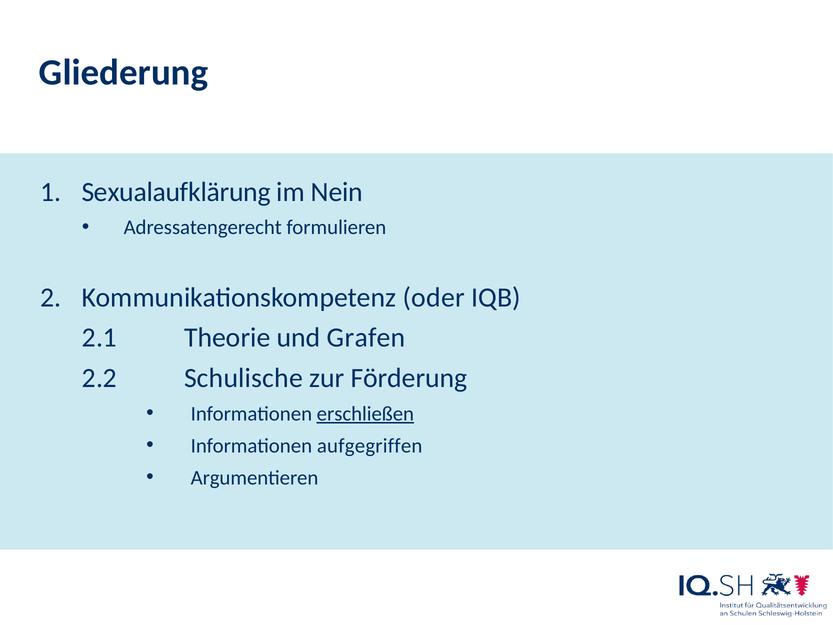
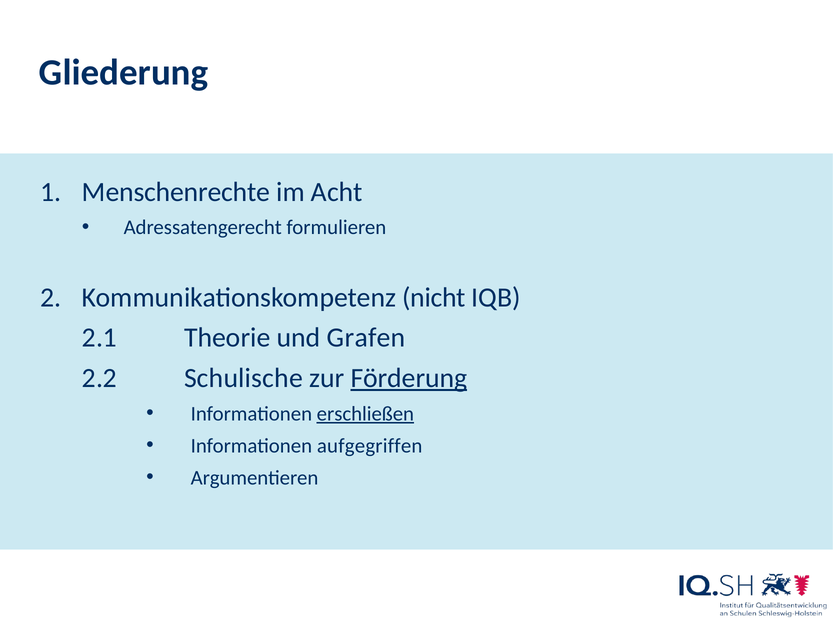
Sexualaufklärung: Sexualaufklärung -> Menschenrechte
Nein: Nein -> Acht
oder: oder -> nicht
Förderung underline: none -> present
